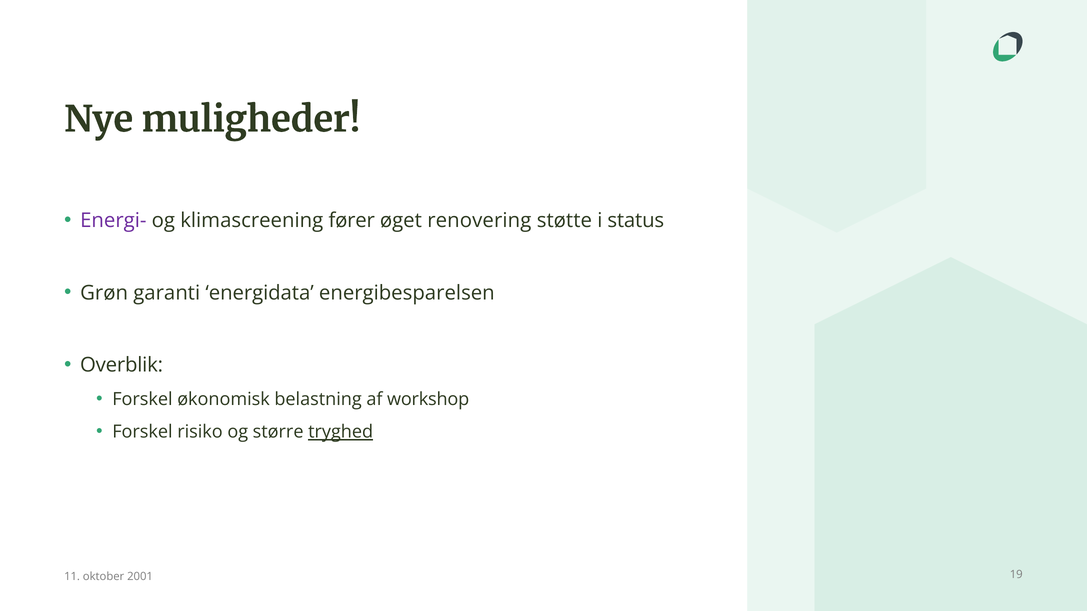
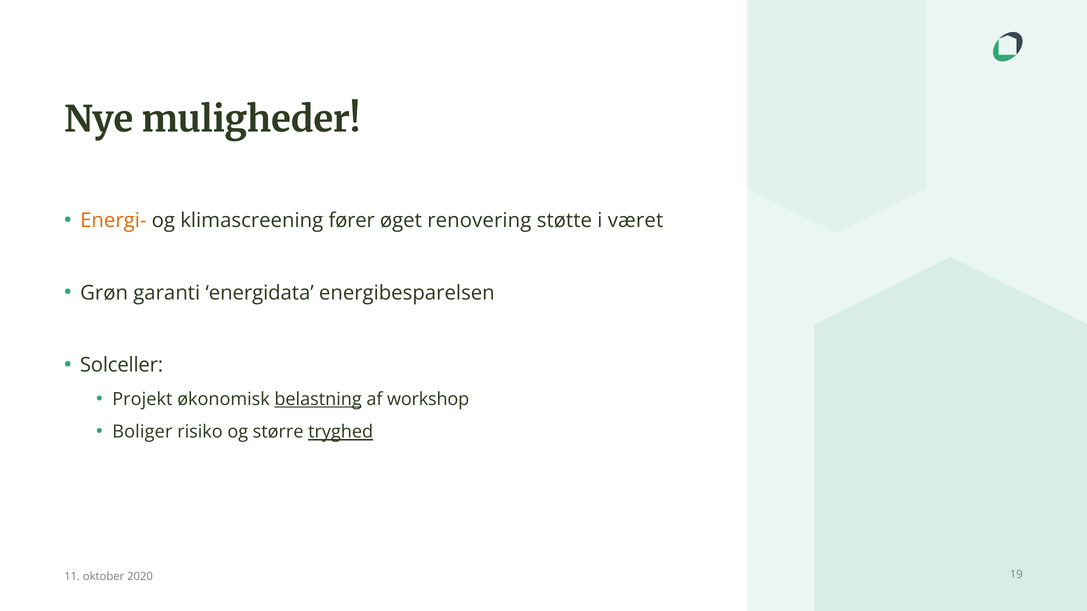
Energi- colour: purple -> orange
status: status -> været
Overblik: Overblik -> Solceller
Forskel at (142, 399): Forskel -> Projekt
belastning underline: none -> present
Forskel at (142, 432): Forskel -> Boliger
2001: 2001 -> 2020
